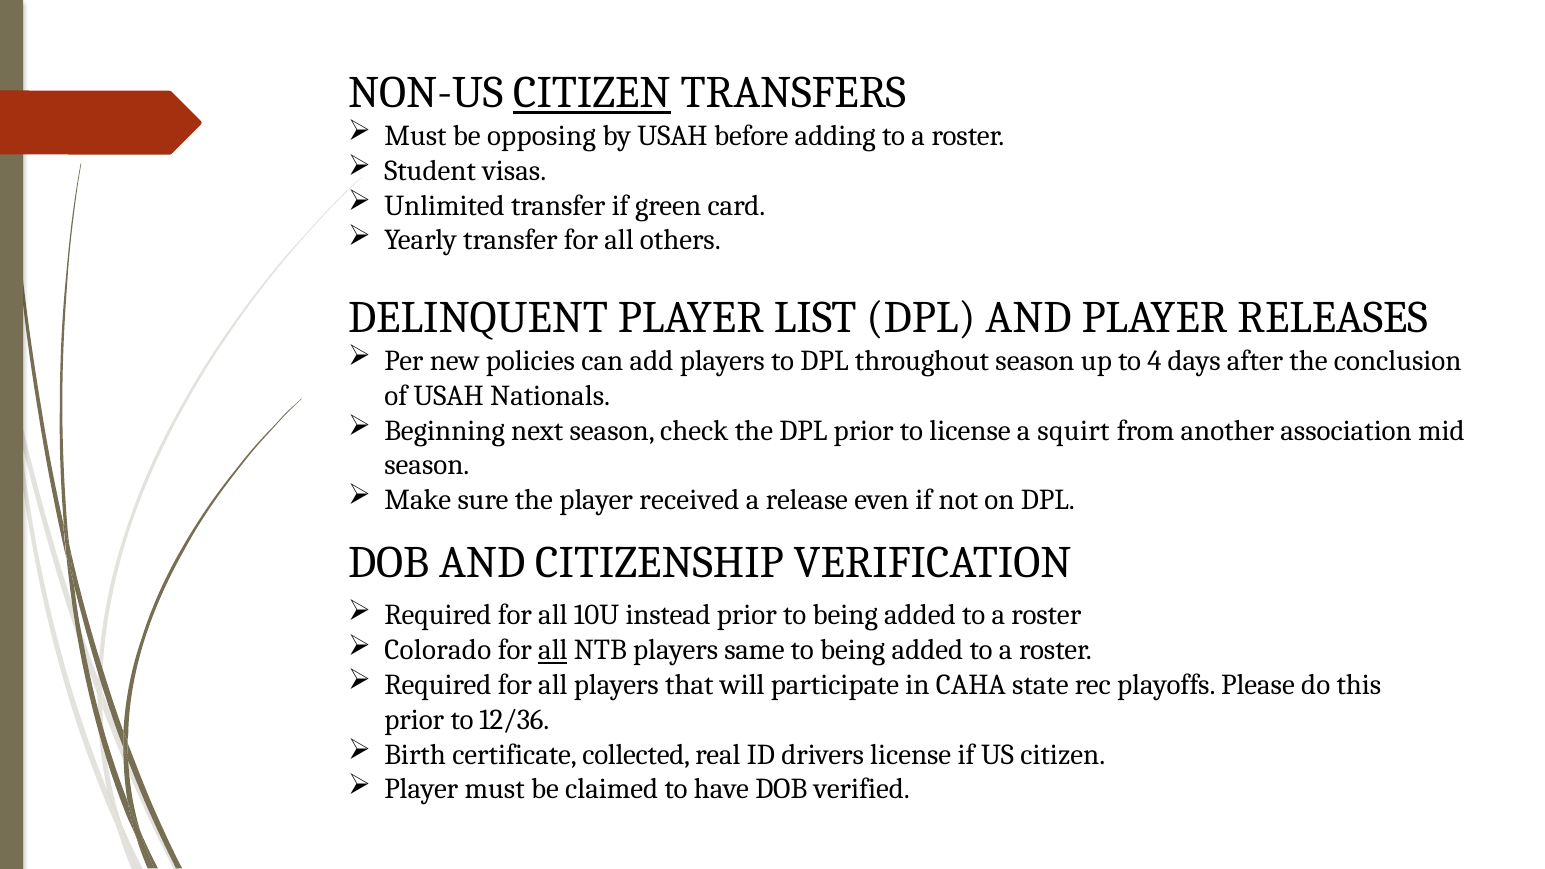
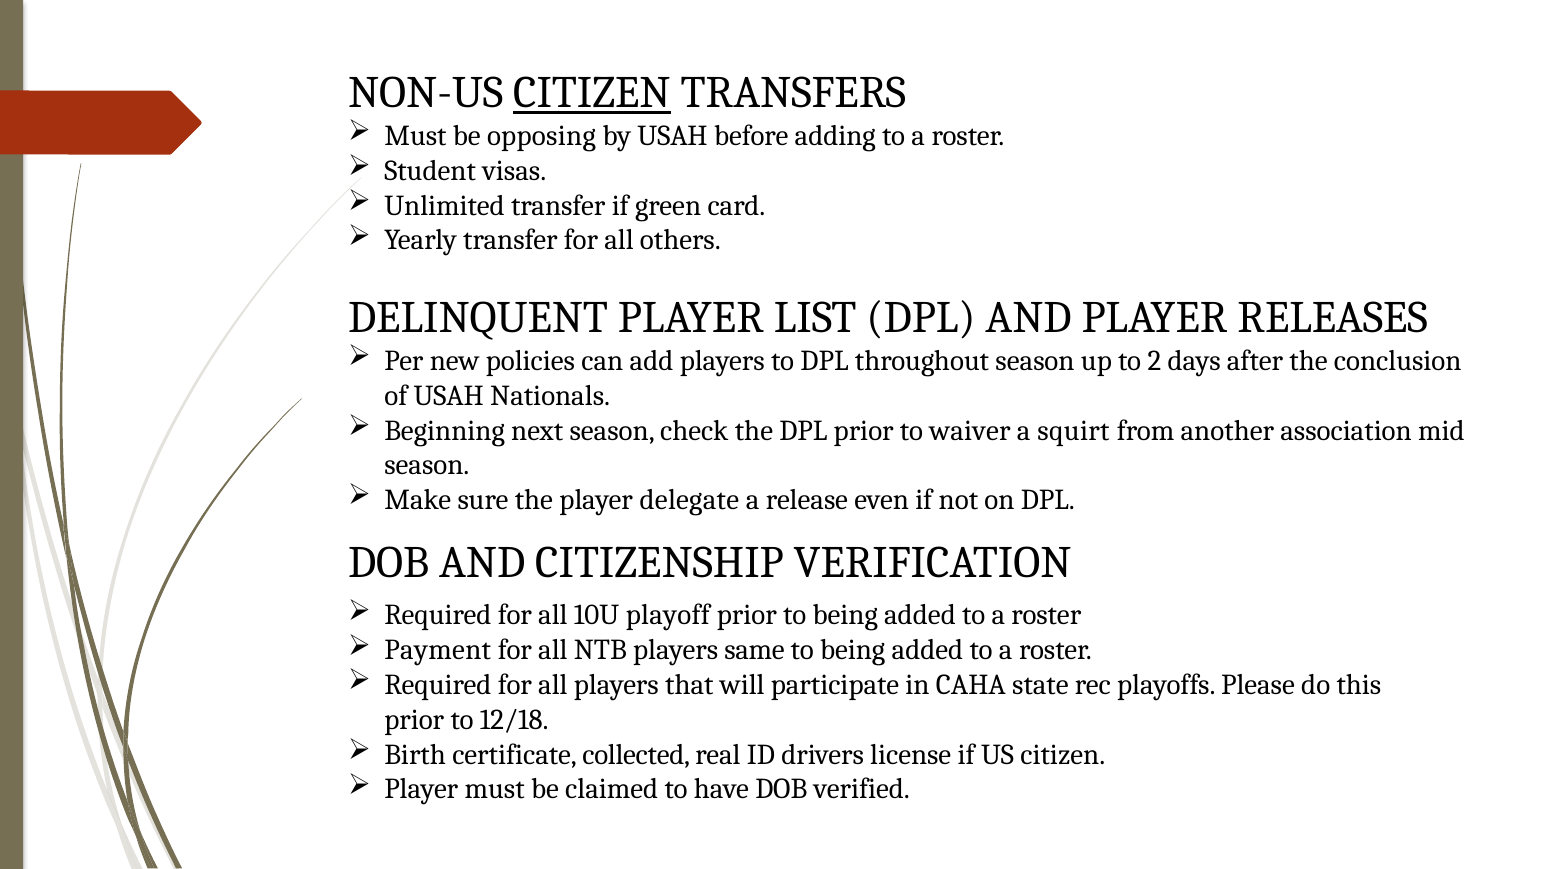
4: 4 -> 2
to license: license -> waiver
received: received -> delegate
instead: instead -> playoff
Colorado: Colorado -> Payment
all at (553, 650) underline: present -> none
12/36: 12/36 -> 12/18
